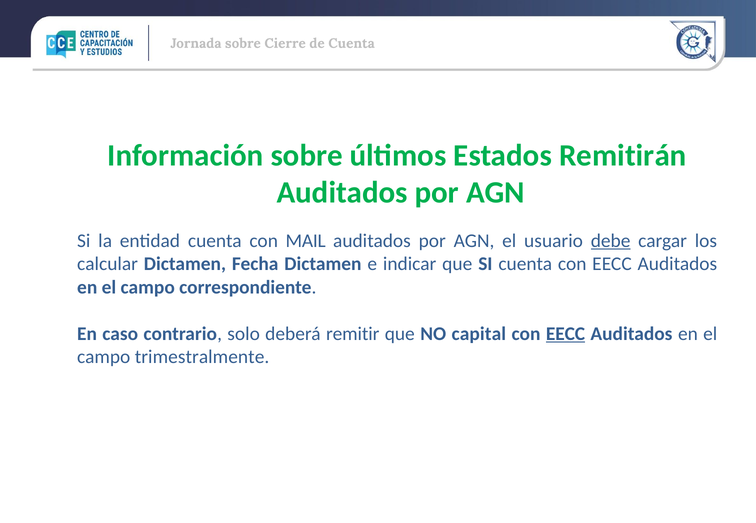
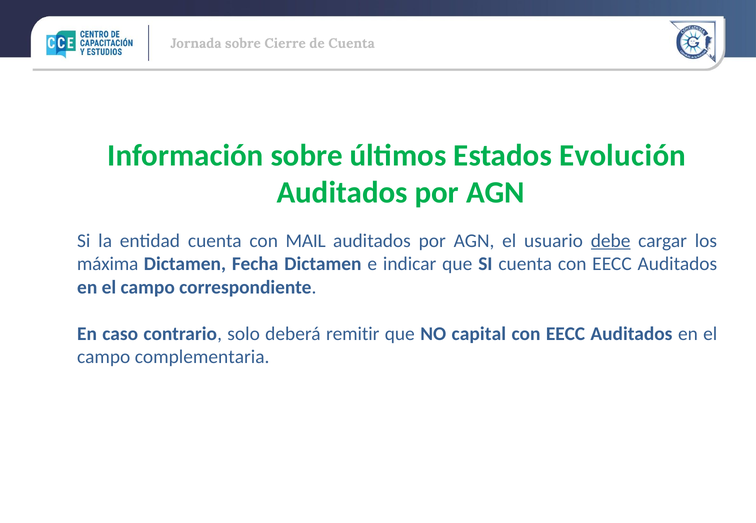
Remitirán: Remitirán -> Evolución
calcular: calcular -> máxima
EECC at (565, 334) underline: present -> none
trimestralmente: trimestralmente -> complementaria
